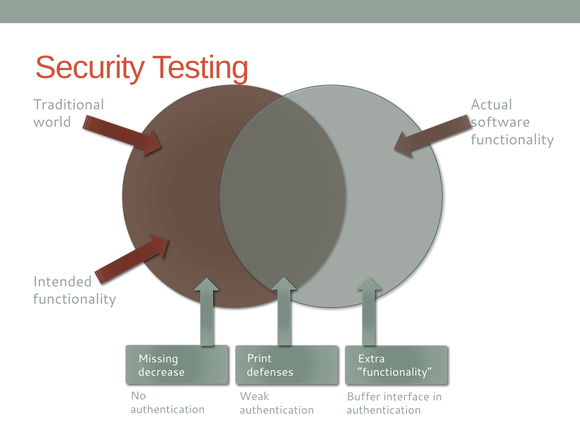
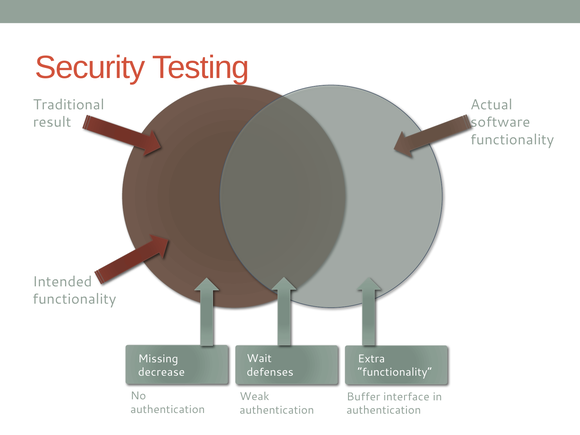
world: world -> result
Print: Print -> Wait
